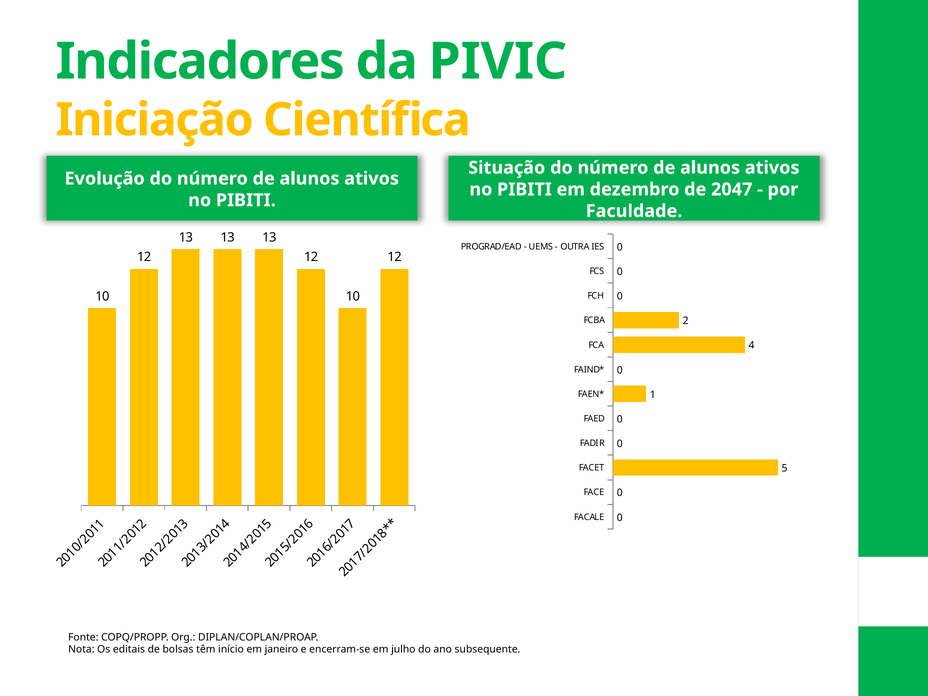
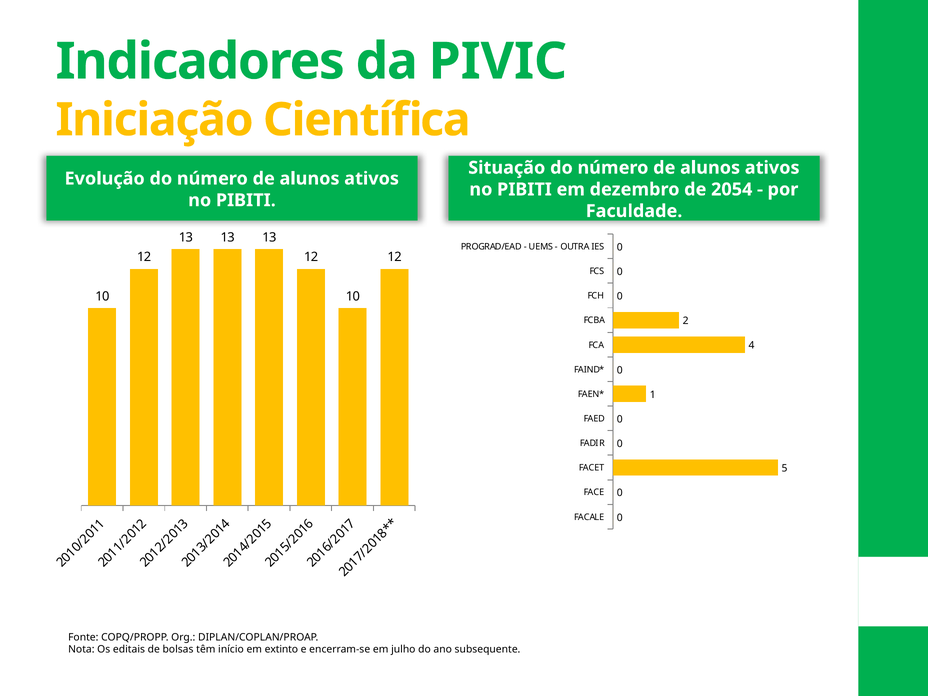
2047: 2047 -> 2054
janeiro: janeiro -> extinto
